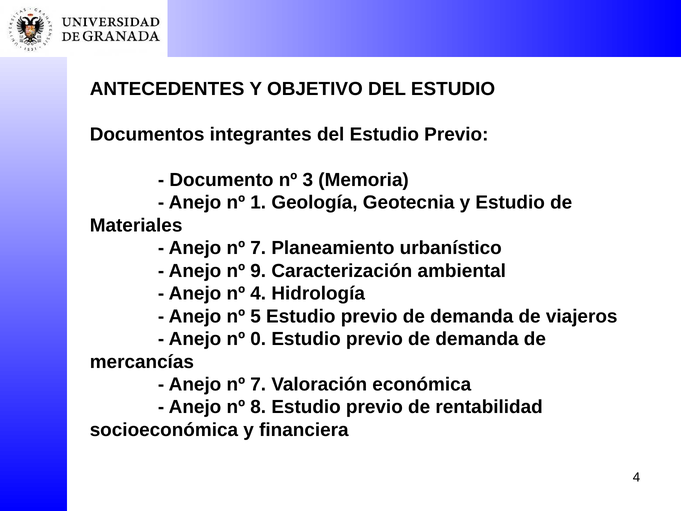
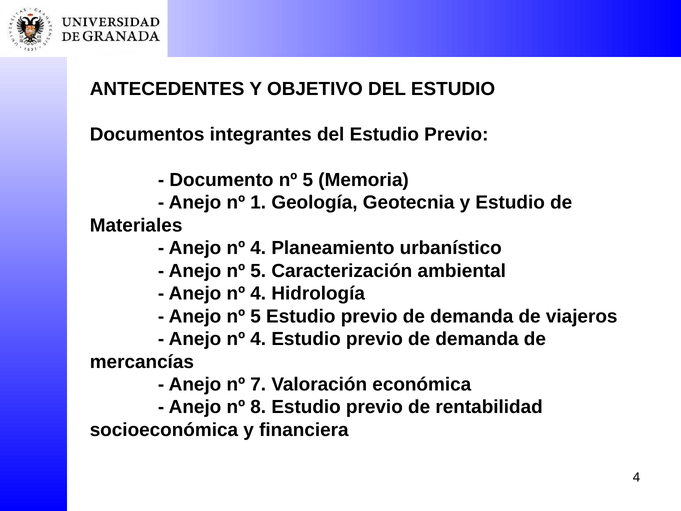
Documento nº 3: 3 -> 5
7 at (258, 248): 7 -> 4
9 at (258, 271): 9 -> 5
0 at (258, 339): 0 -> 4
